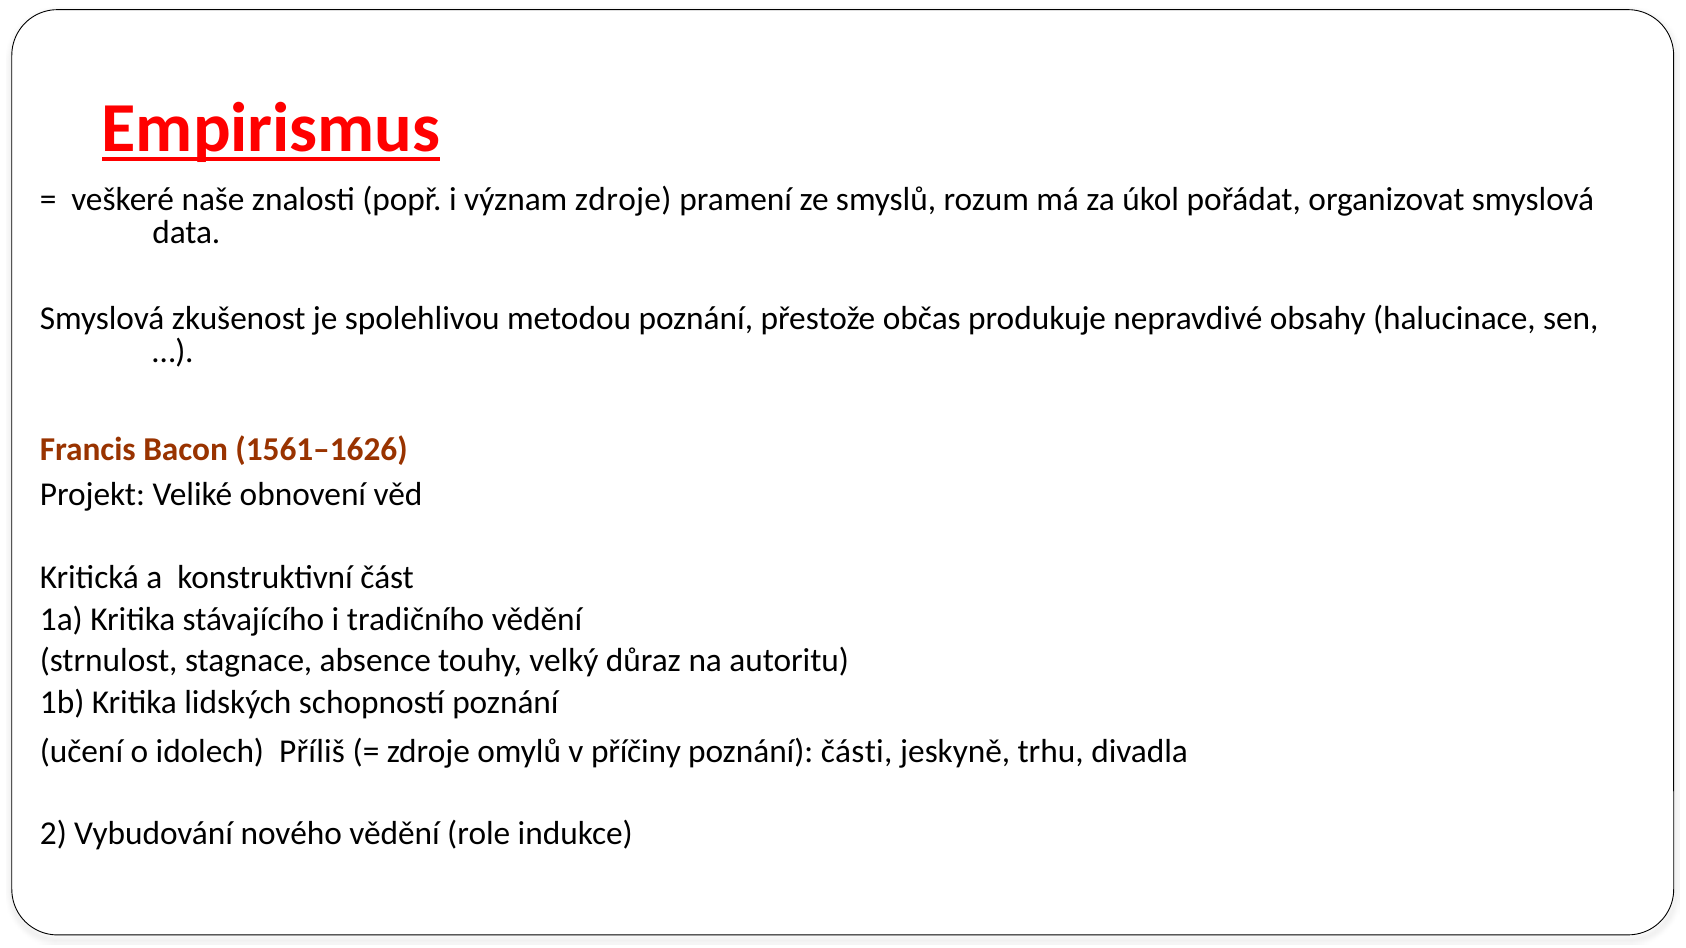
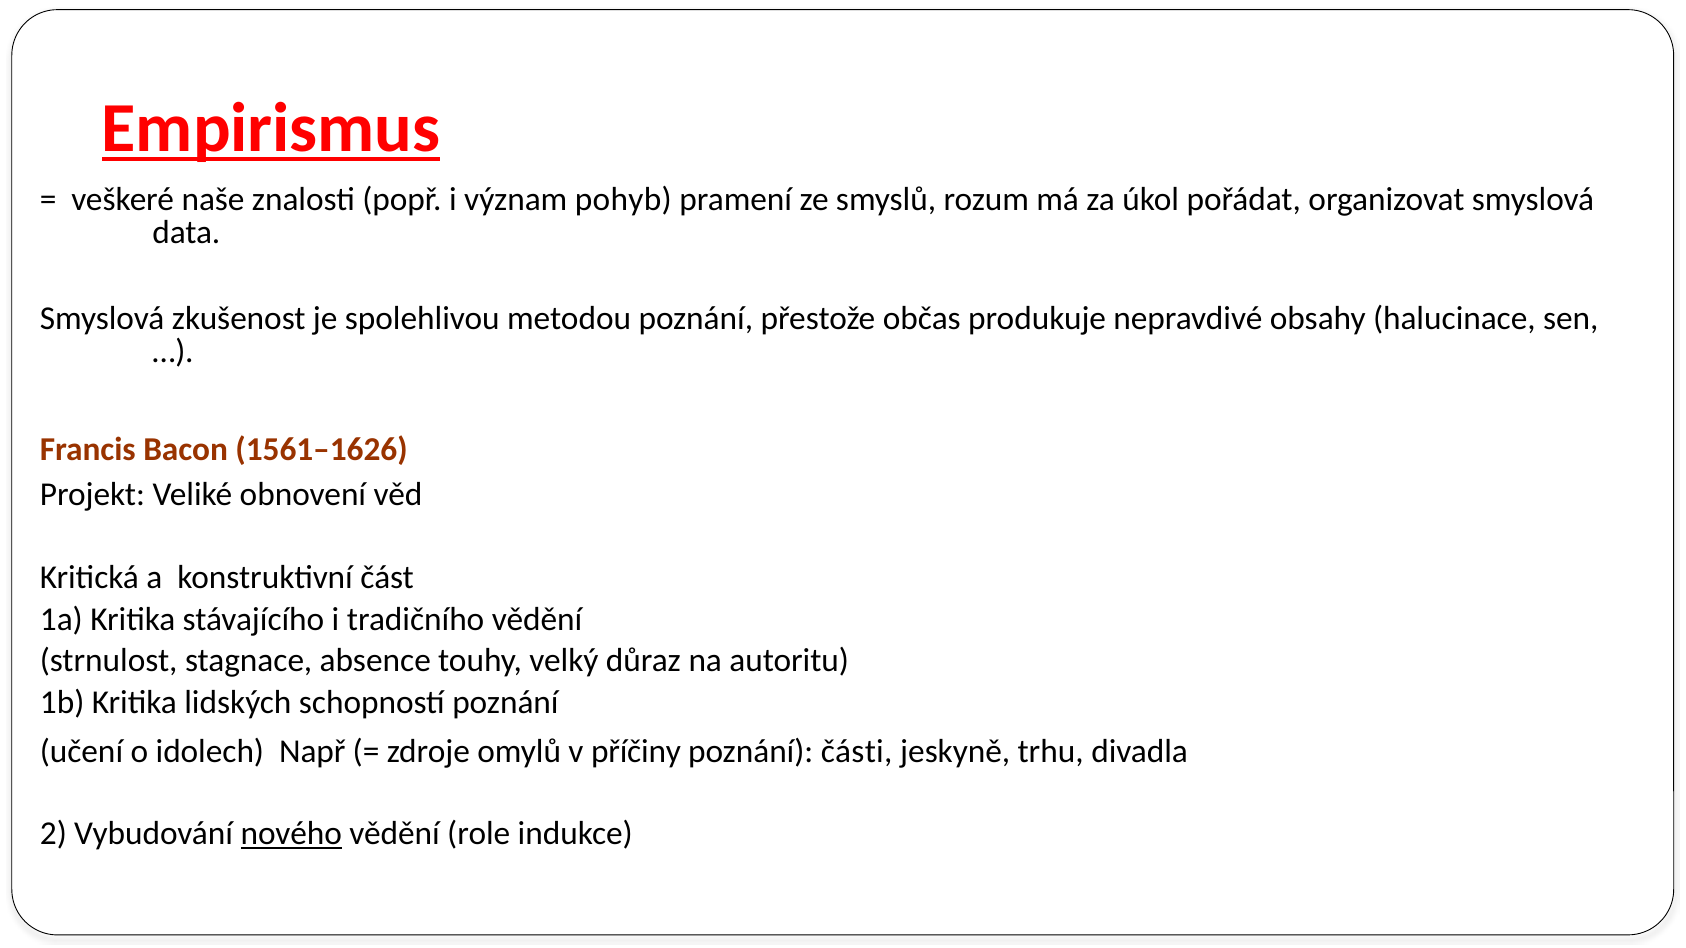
význam zdroje: zdroje -> pohyb
Příliš: Příliš -> Např
nového underline: none -> present
